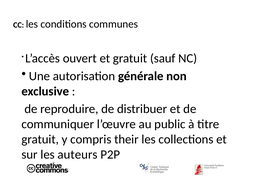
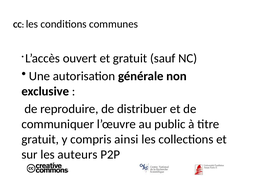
their: their -> ainsi
